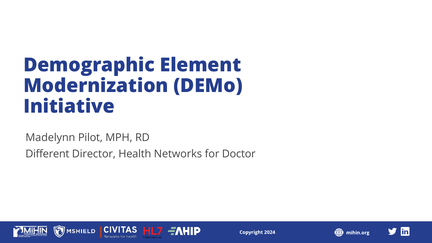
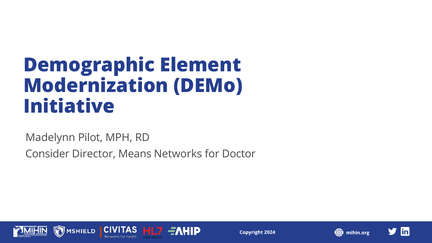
Different: Different -> Consider
Health: Health -> Means
